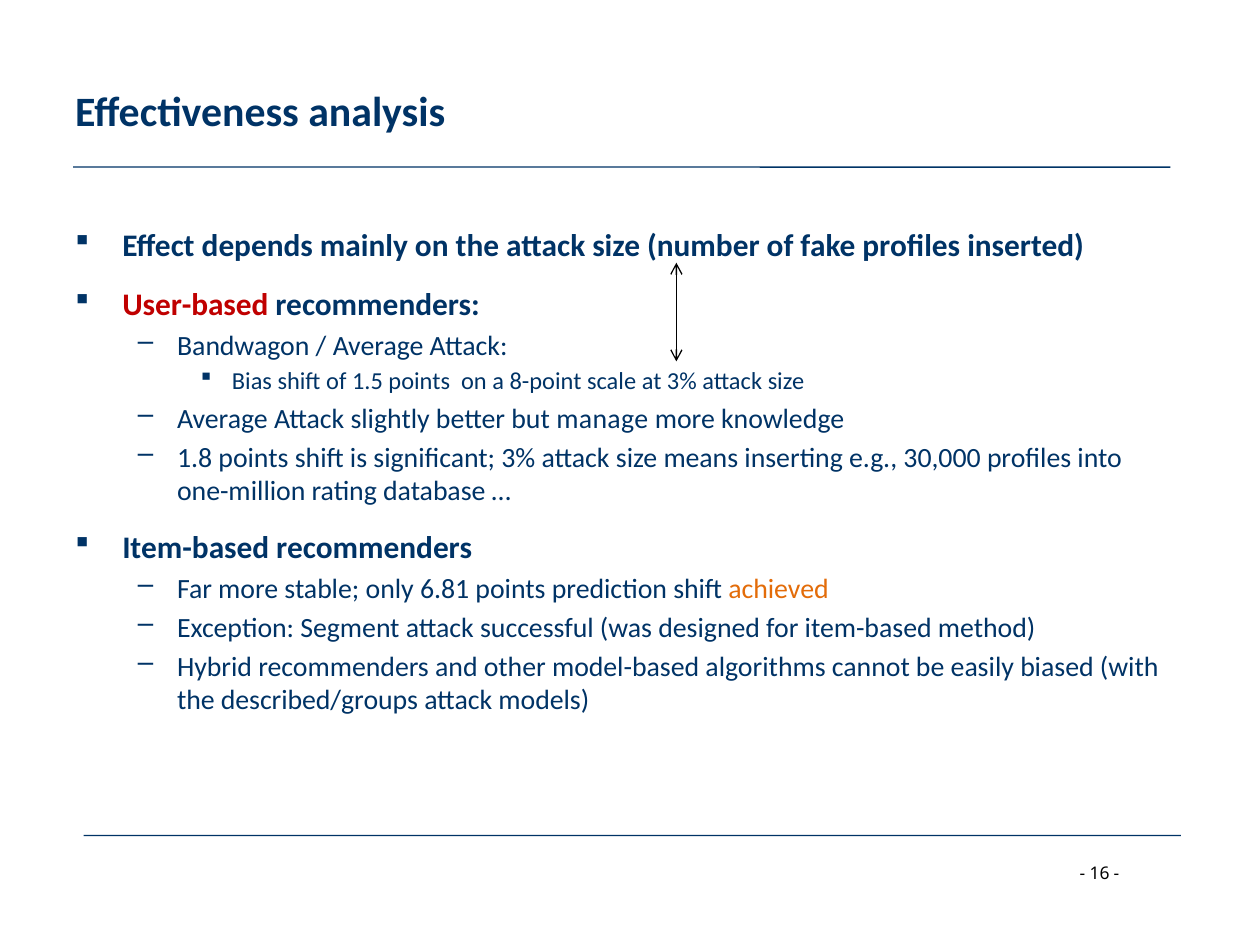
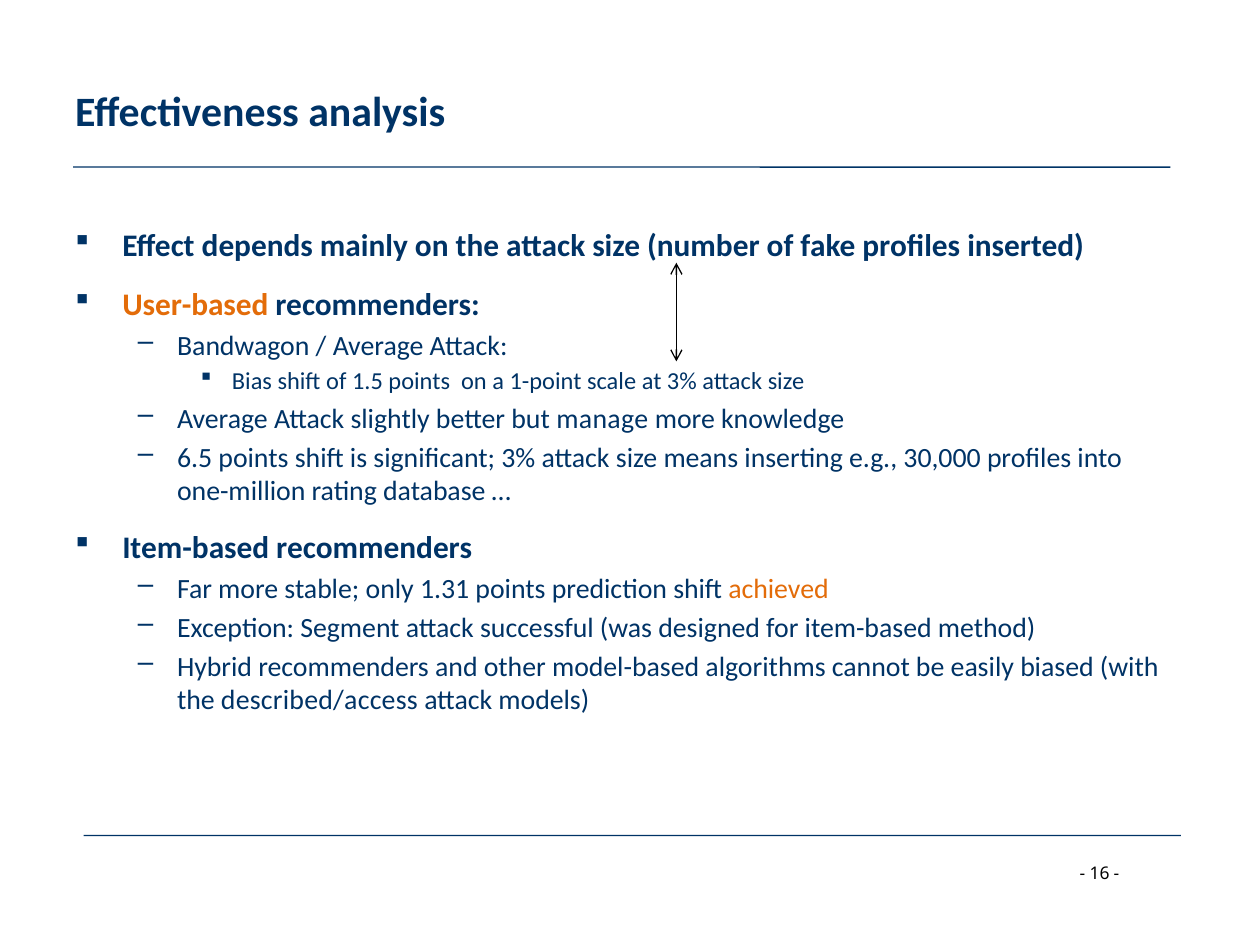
User-based colour: red -> orange
8-point: 8-point -> 1-point
1.8: 1.8 -> 6.5
6.81: 6.81 -> 1.31
described/groups: described/groups -> described/access
